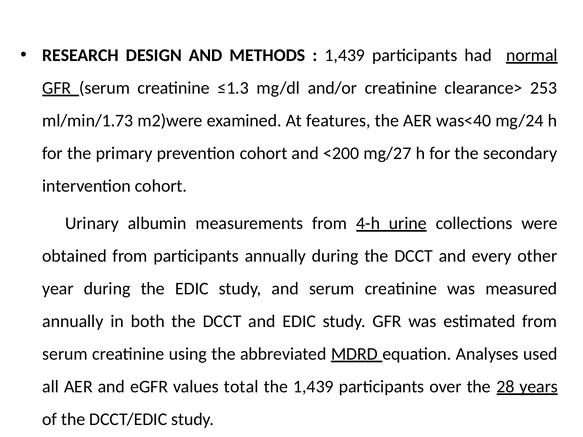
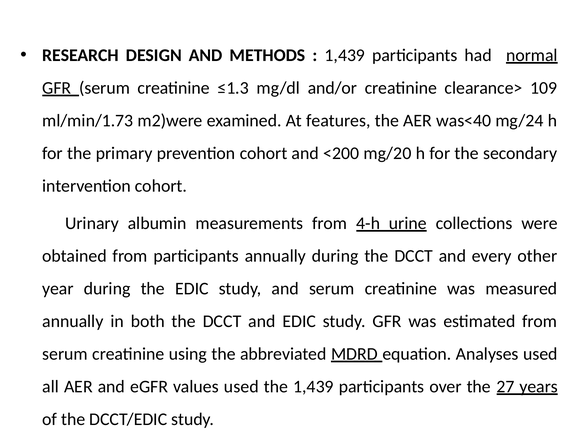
253: 253 -> 109
mg/27: mg/27 -> mg/20
values total: total -> used
28: 28 -> 27
